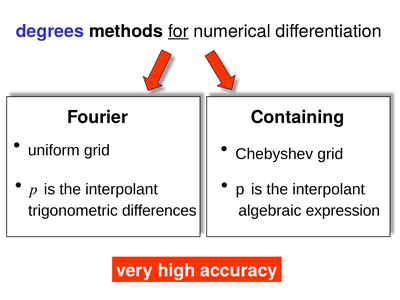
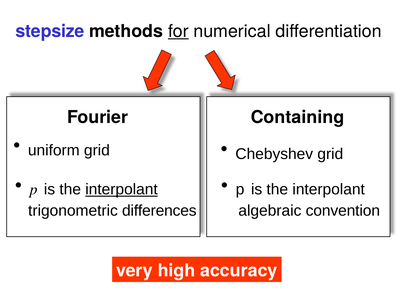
degrees: degrees -> stepsize
interpolant at (122, 189) underline: none -> present
expression: expression -> convention
